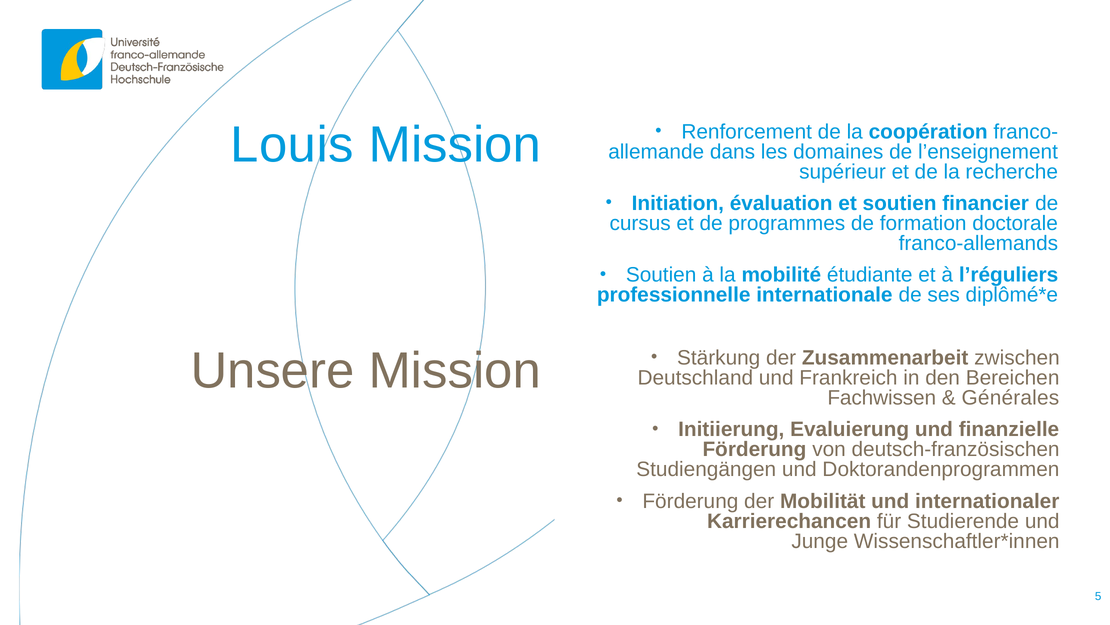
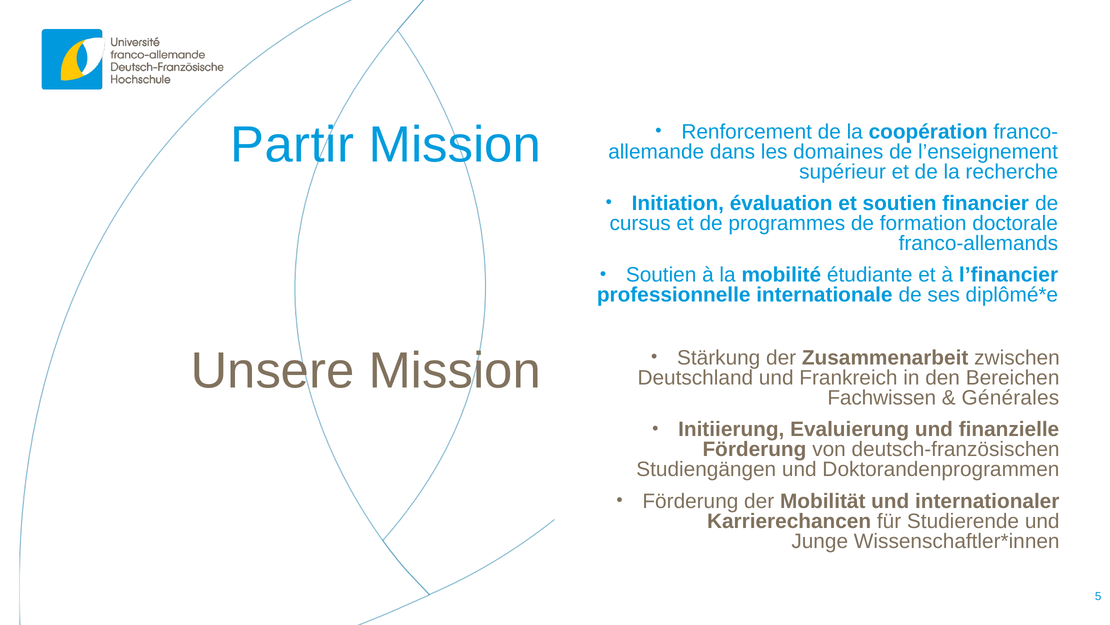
Louis: Louis -> Partir
l’réguliers: l’réguliers -> l’financier
